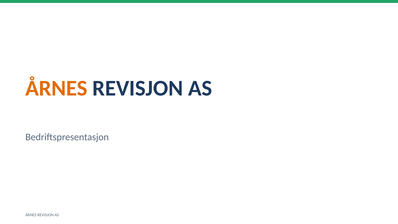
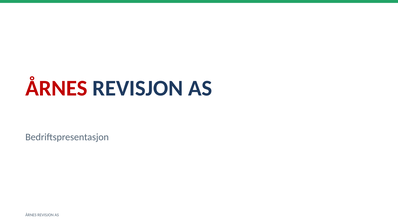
ÅRNES at (56, 88) colour: orange -> red
